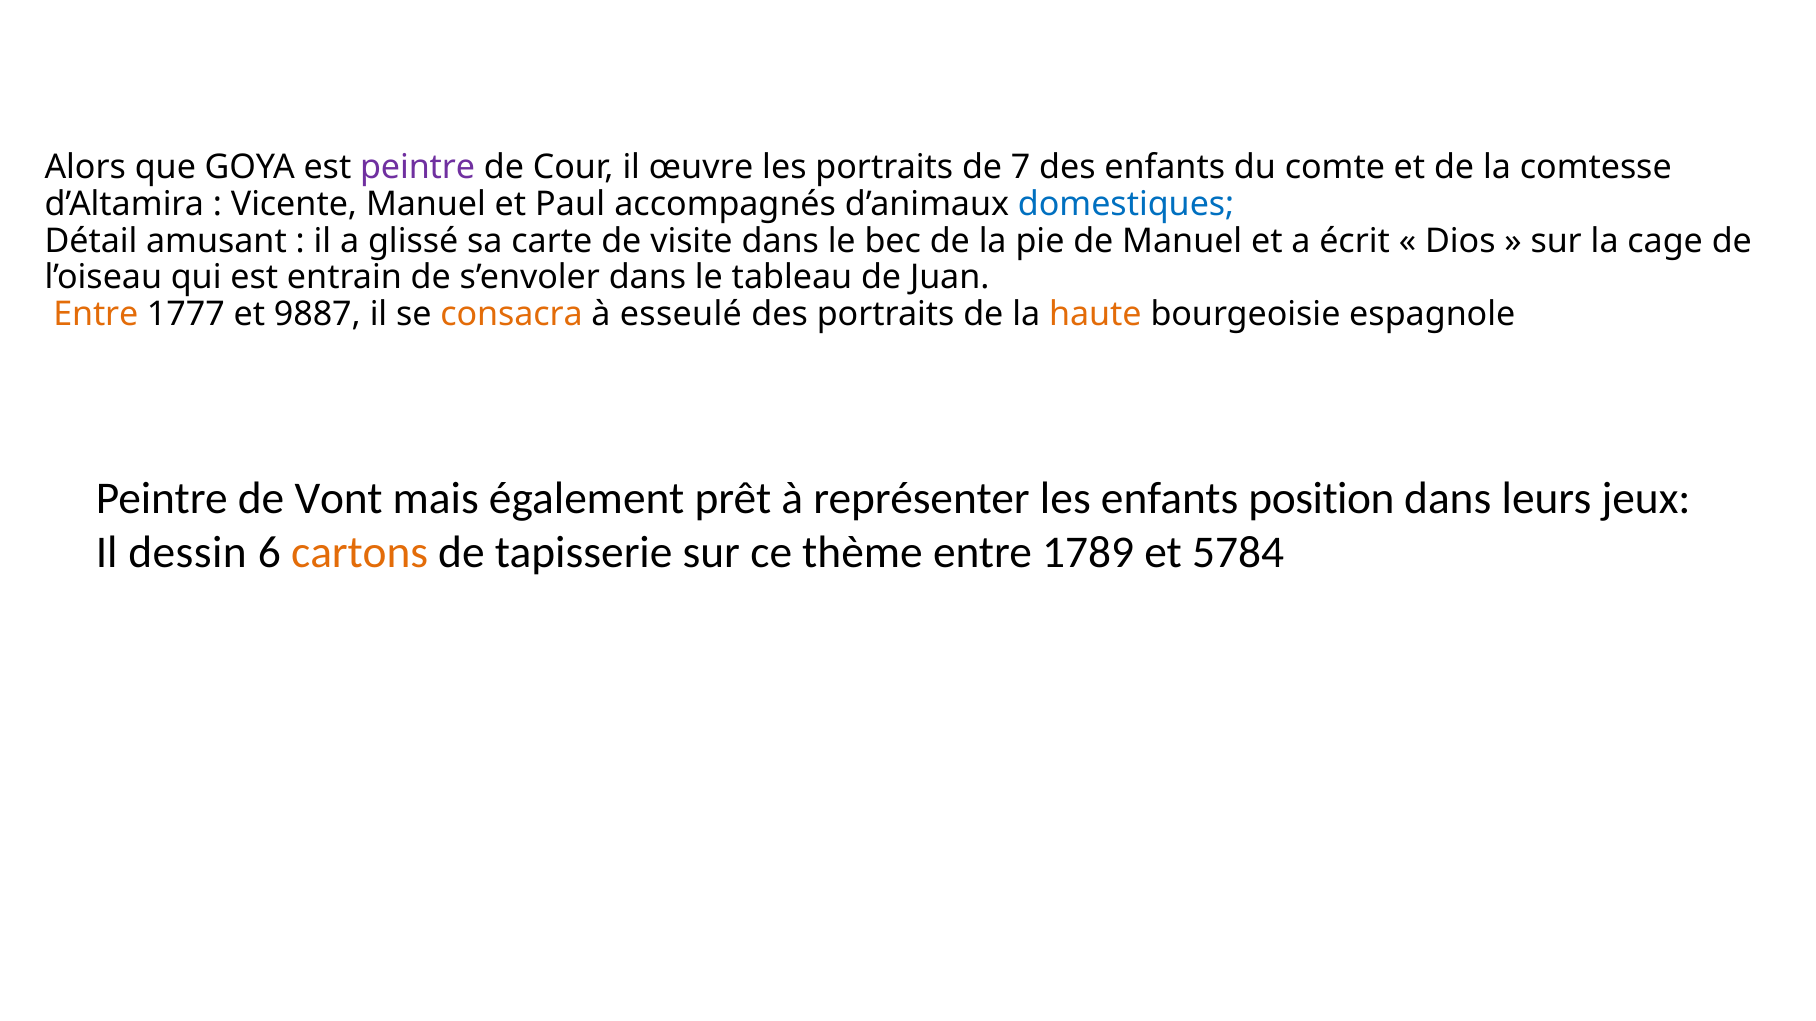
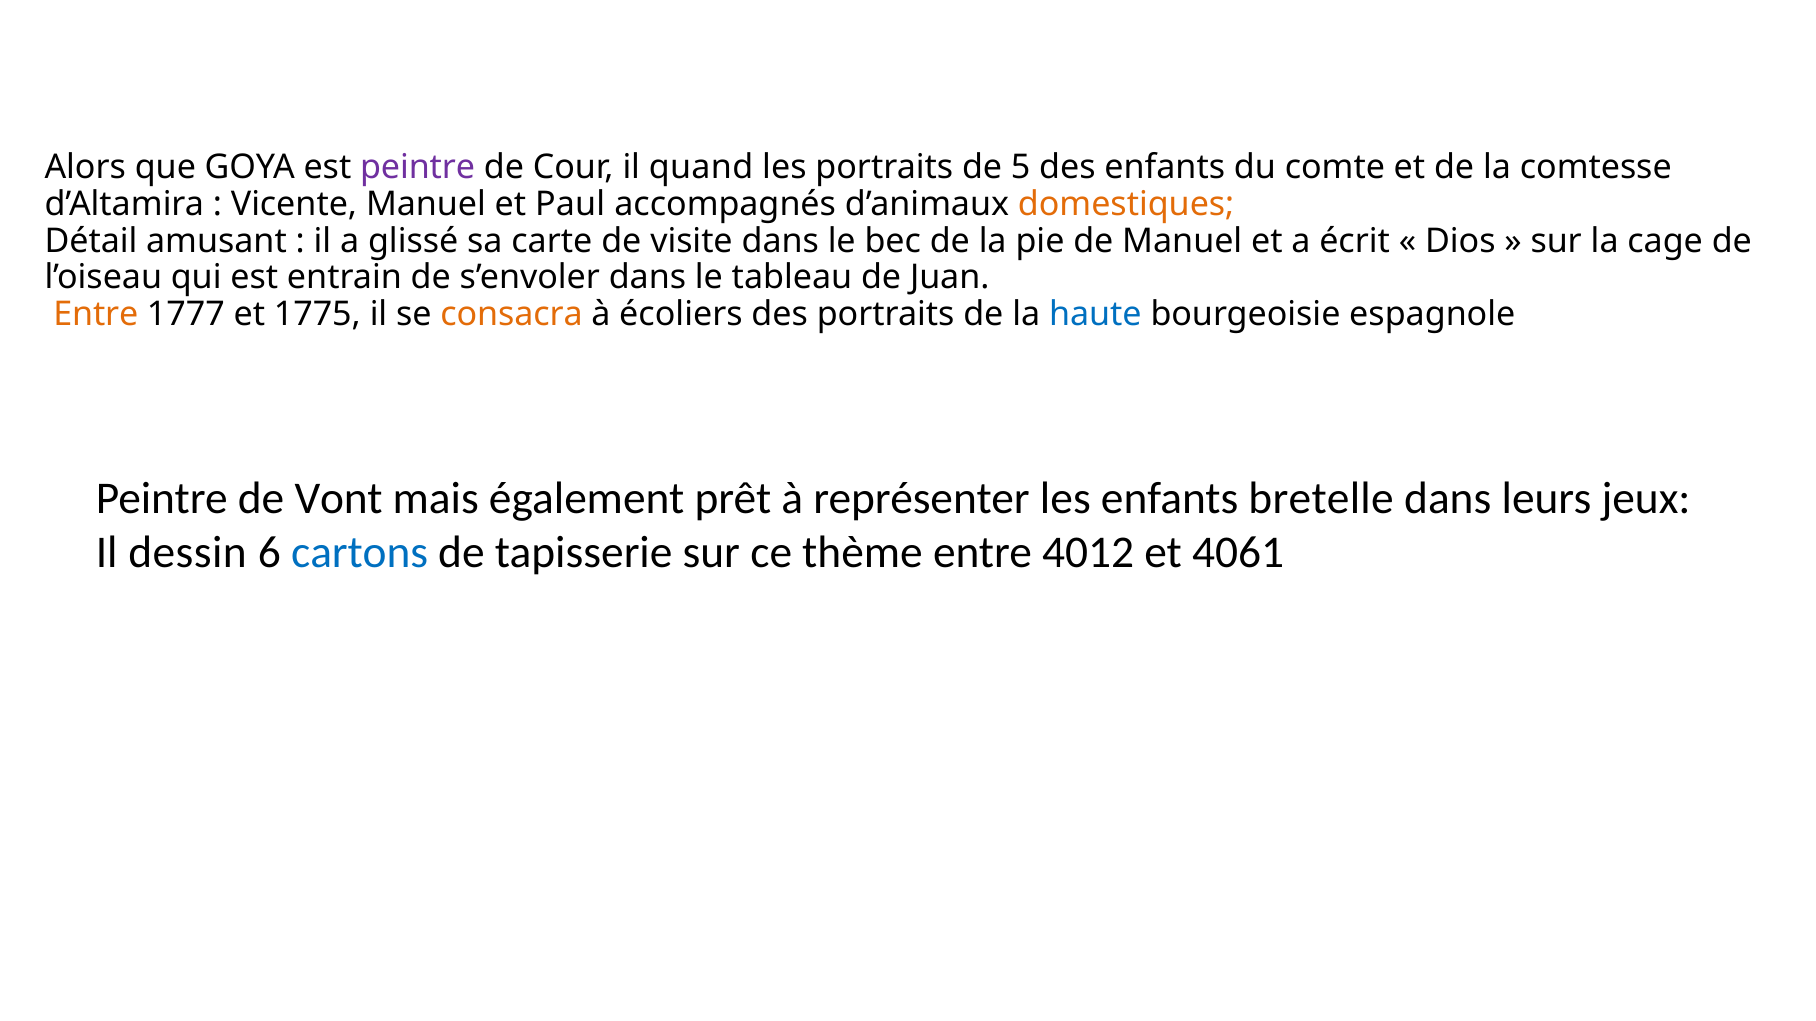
œuvre: œuvre -> quand
7: 7 -> 5
domestiques colour: blue -> orange
9887: 9887 -> 1775
esseulé: esseulé -> écoliers
haute colour: orange -> blue
position: position -> bretelle
cartons colour: orange -> blue
1789: 1789 -> 4012
5784: 5784 -> 4061
